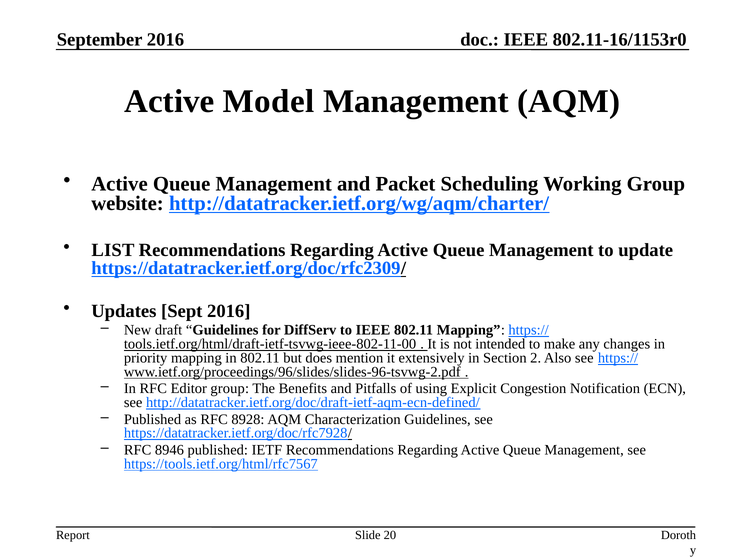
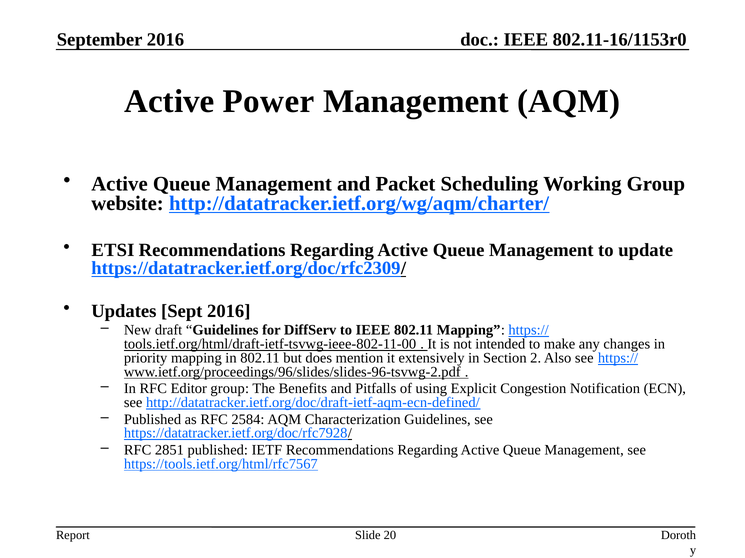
Model: Model -> Power
LIST: LIST -> ETSI
8928: 8928 -> 2584
8946: 8946 -> 2851
